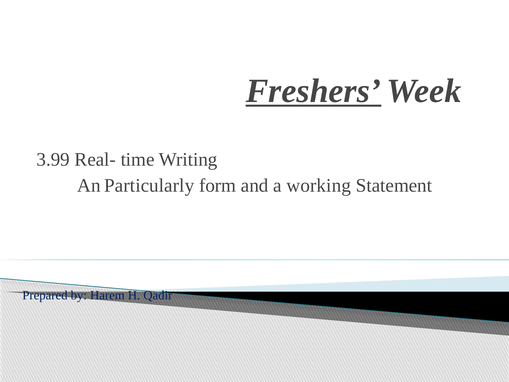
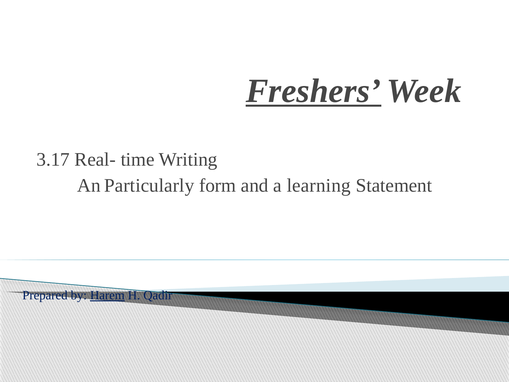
3.99: 3.99 -> 3.17
working: working -> learning
Harem underline: none -> present
